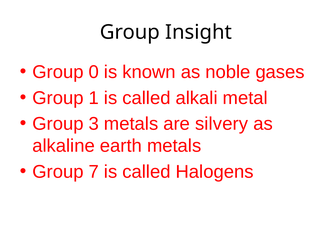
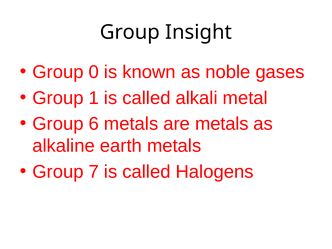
3: 3 -> 6
are silvery: silvery -> metals
